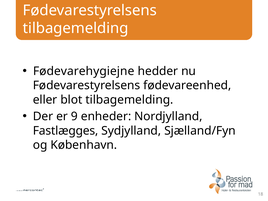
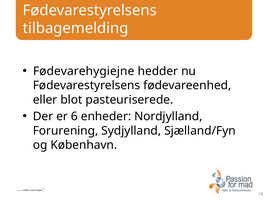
blot tilbagemelding: tilbagemelding -> pasteuriserede
9: 9 -> 6
Fastlægges: Fastlægges -> Forurening
